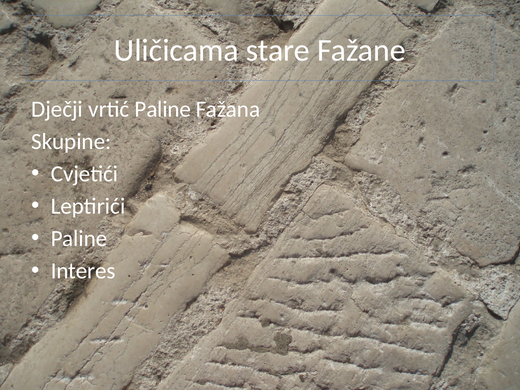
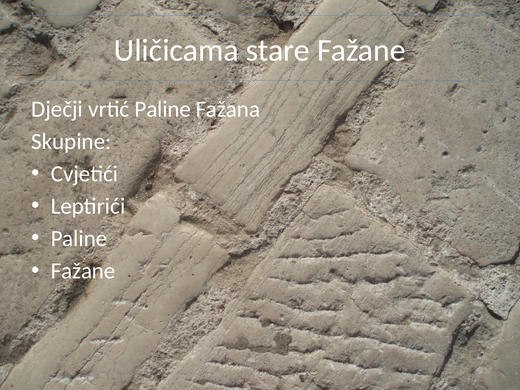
Interes at (83, 271): Interes -> Fažane
